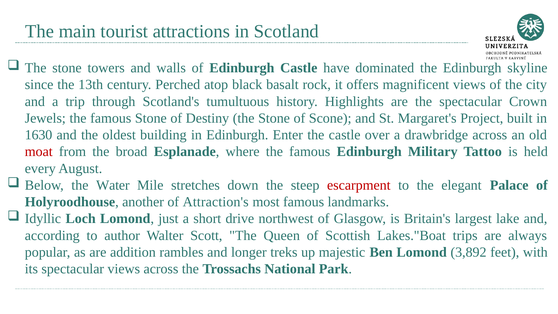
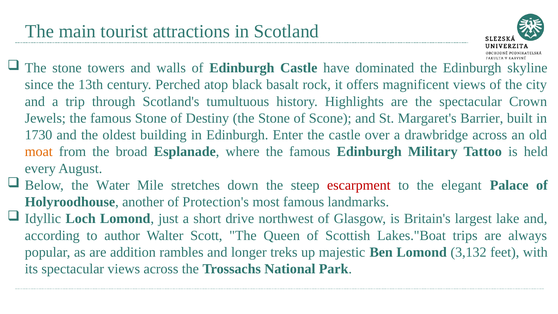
Project: Project -> Barrier
1630: 1630 -> 1730
moat colour: red -> orange
Attraction's: Attraction's -> Protection's
3,892: 3,892 -> 3,132
